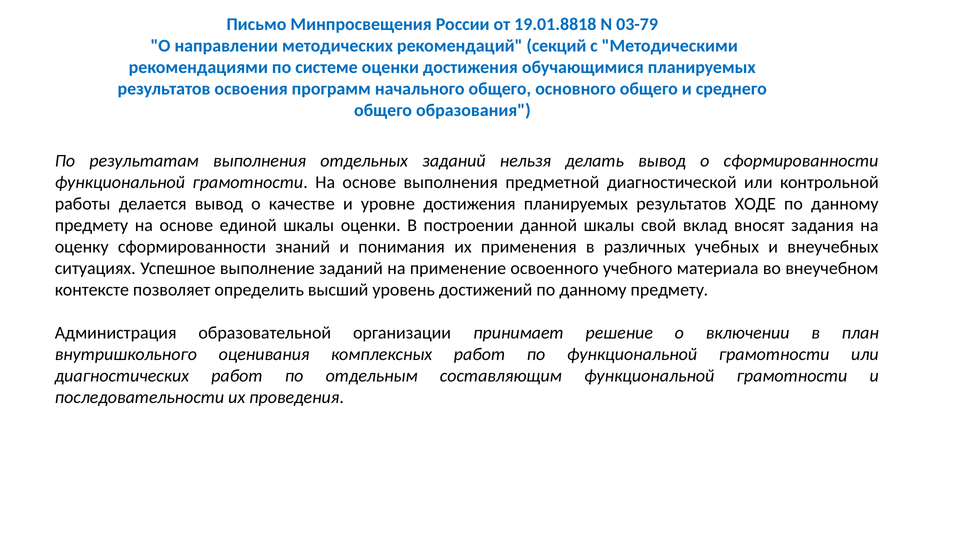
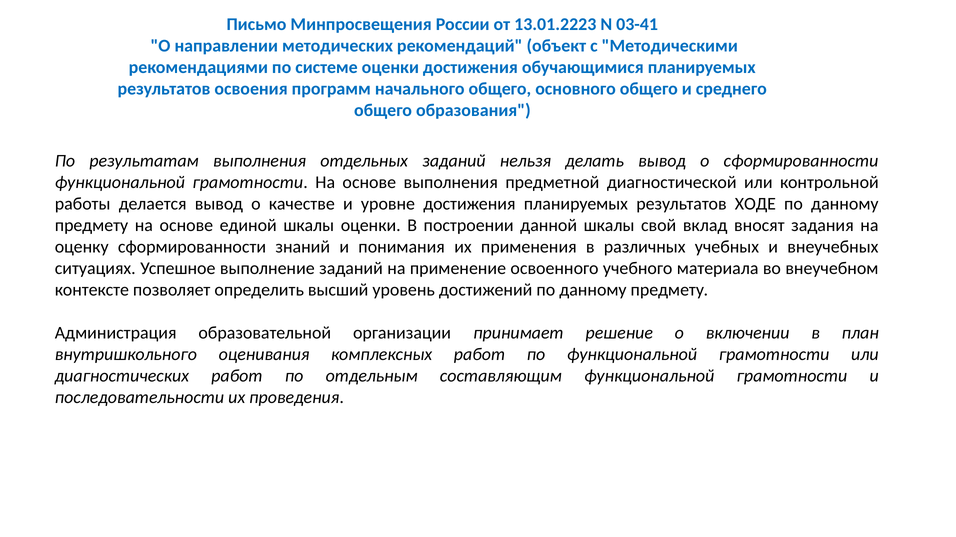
19.01.8818: 19.01.8818 -> 13.01.2223
03-79: 03-79 -> 03-41
секций: секций -> объект
